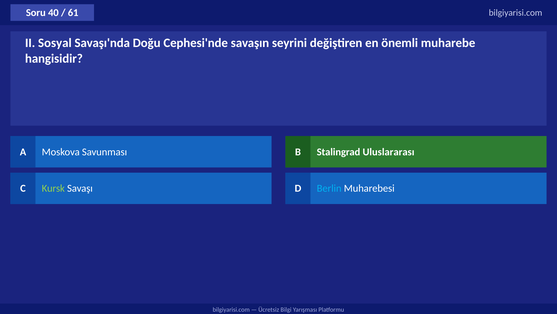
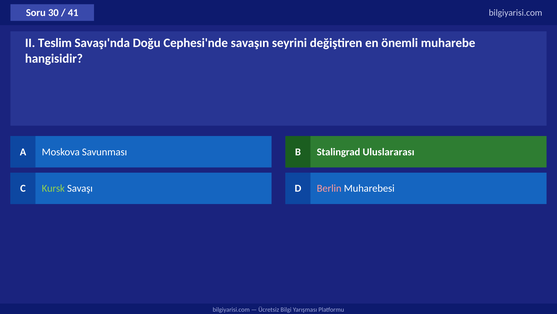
40: 40 -> 30
61: 61 -> 41
Sosyal: Sosyal -> Teslim
Berlin colour: light blue -> pink
